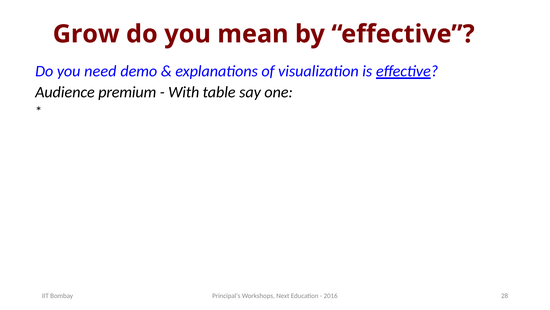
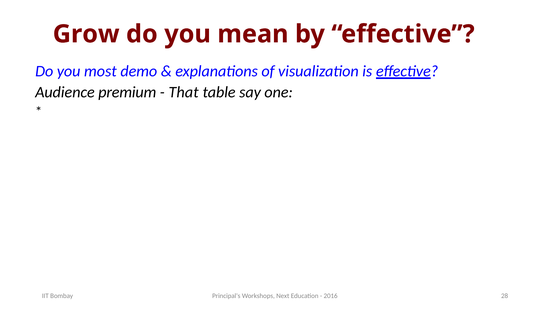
need: need -> most
With: With -> That
